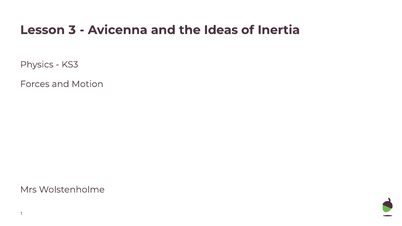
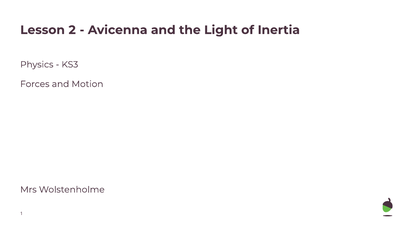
3: 3 -> 2
Ideas: Ideas -> Light
